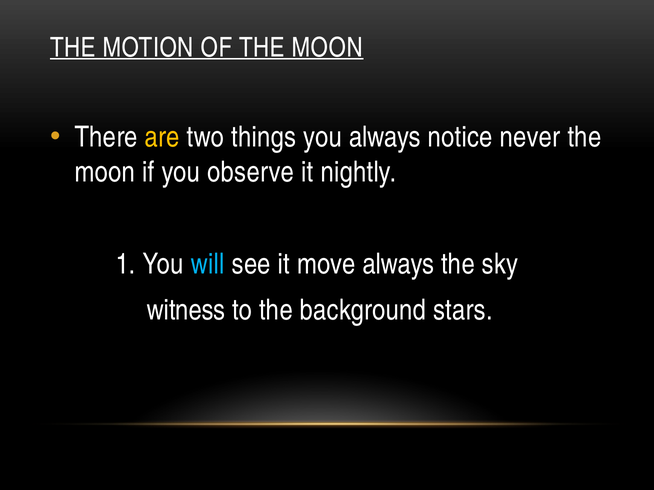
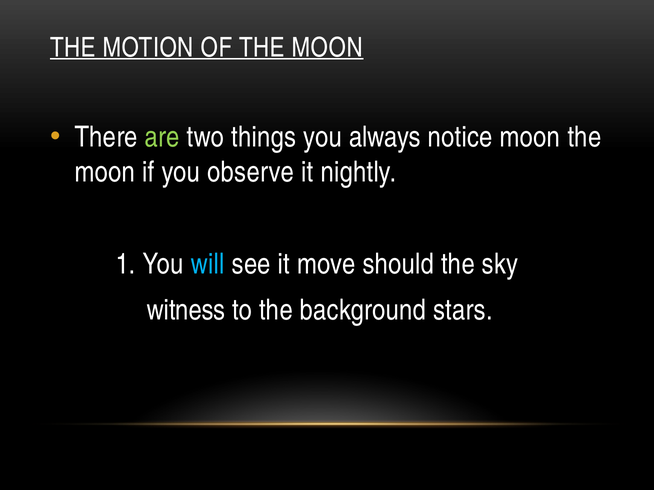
are colour: yellow -> light green
notice never: never -> moon
move always: always -> should
